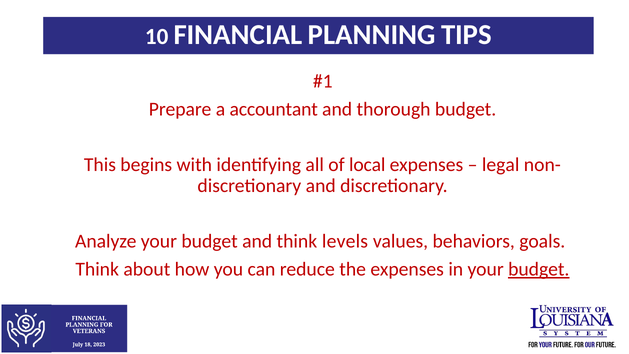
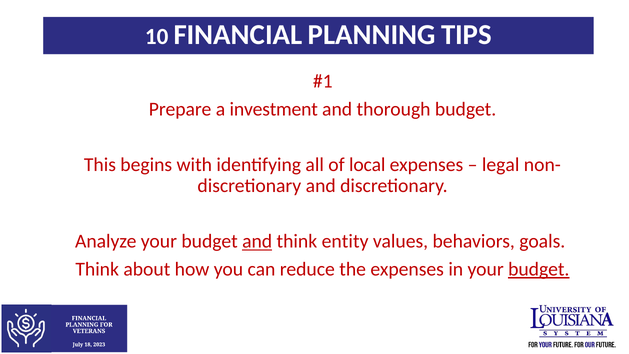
accountant: accountant -> investment
and at (257, 241) underline: none -> present
levels: levels -> entity
